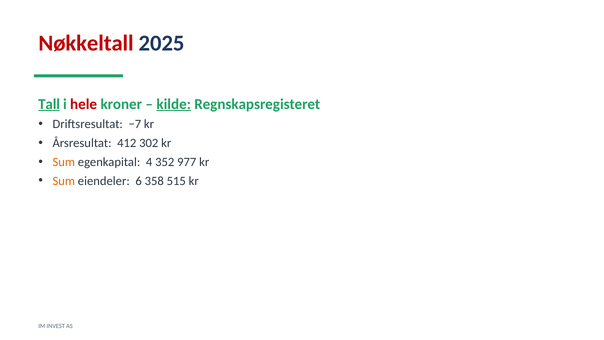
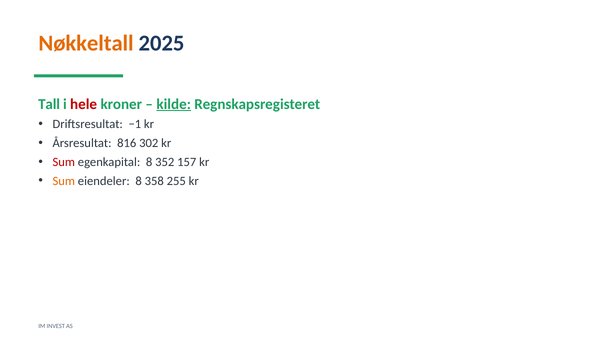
Nøkkeltall colour: red -> orange
Tall underline: present -> none
−7: −7 -> −1
412: 412 -> 816
Sum at (64, 162) colour: orange -> red
egenkapital 4: 4 -> 8
977: 977 -> 157
eiendeler 6: 6 -> 8
515: 515 -> 255
